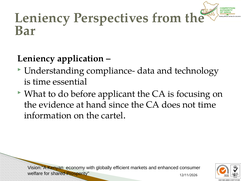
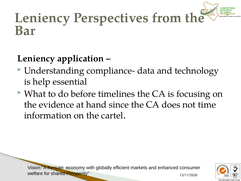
is time: time -> help
applicant: applicant -> timelines
